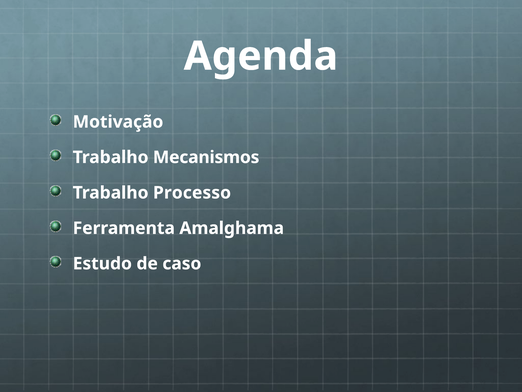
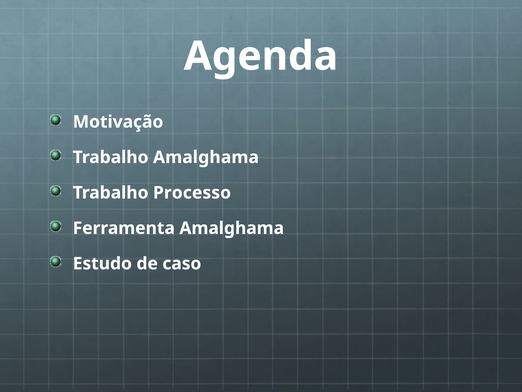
Trabalho Mecanismos: Mecanismos -> Amalghama
